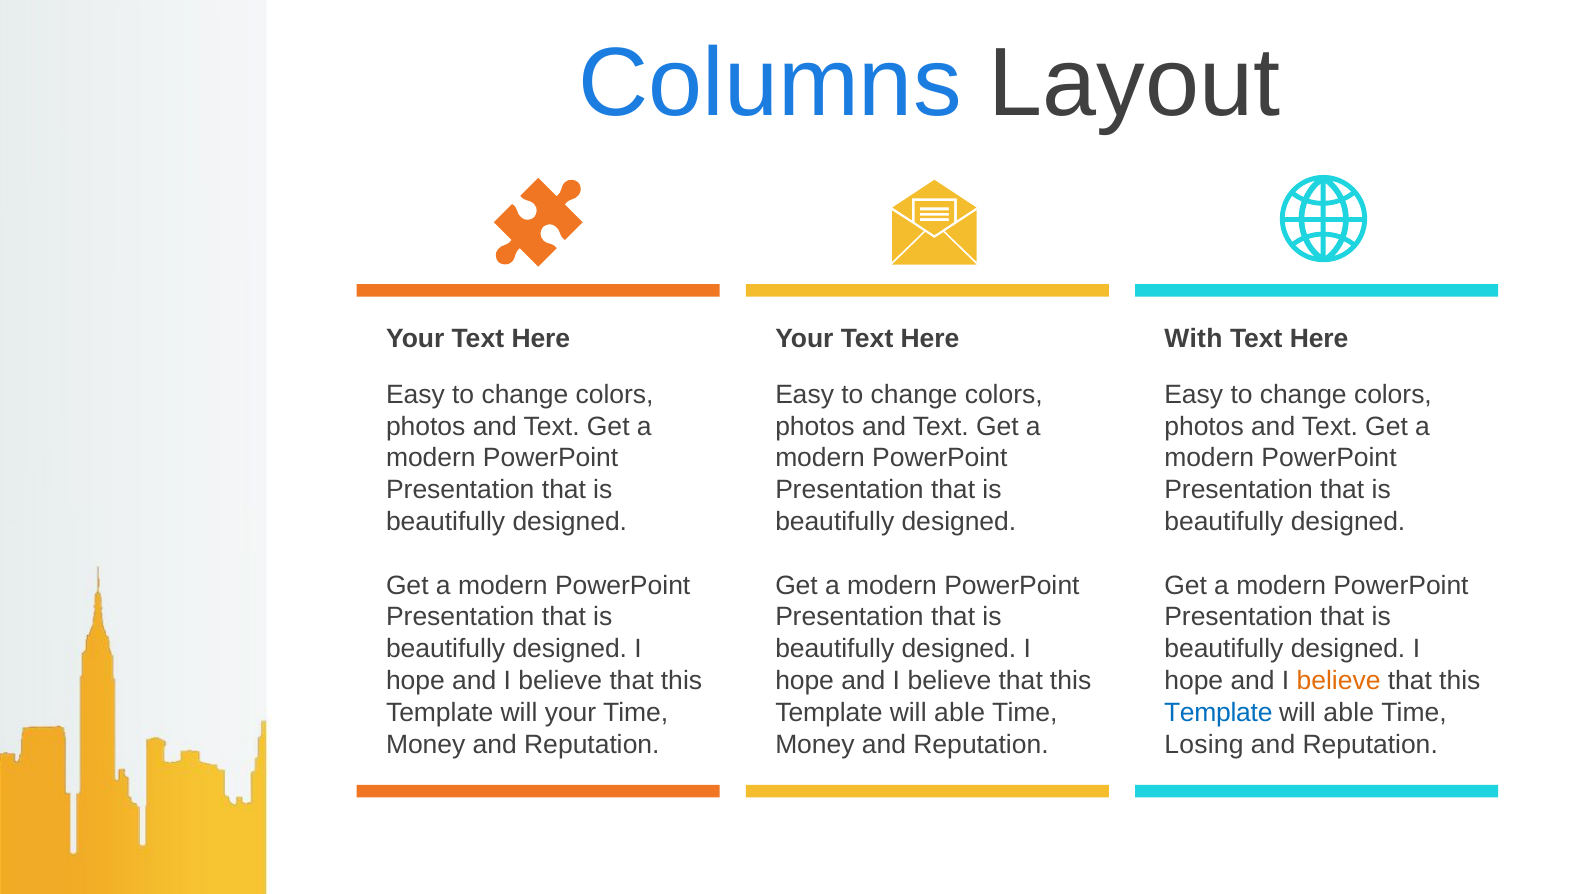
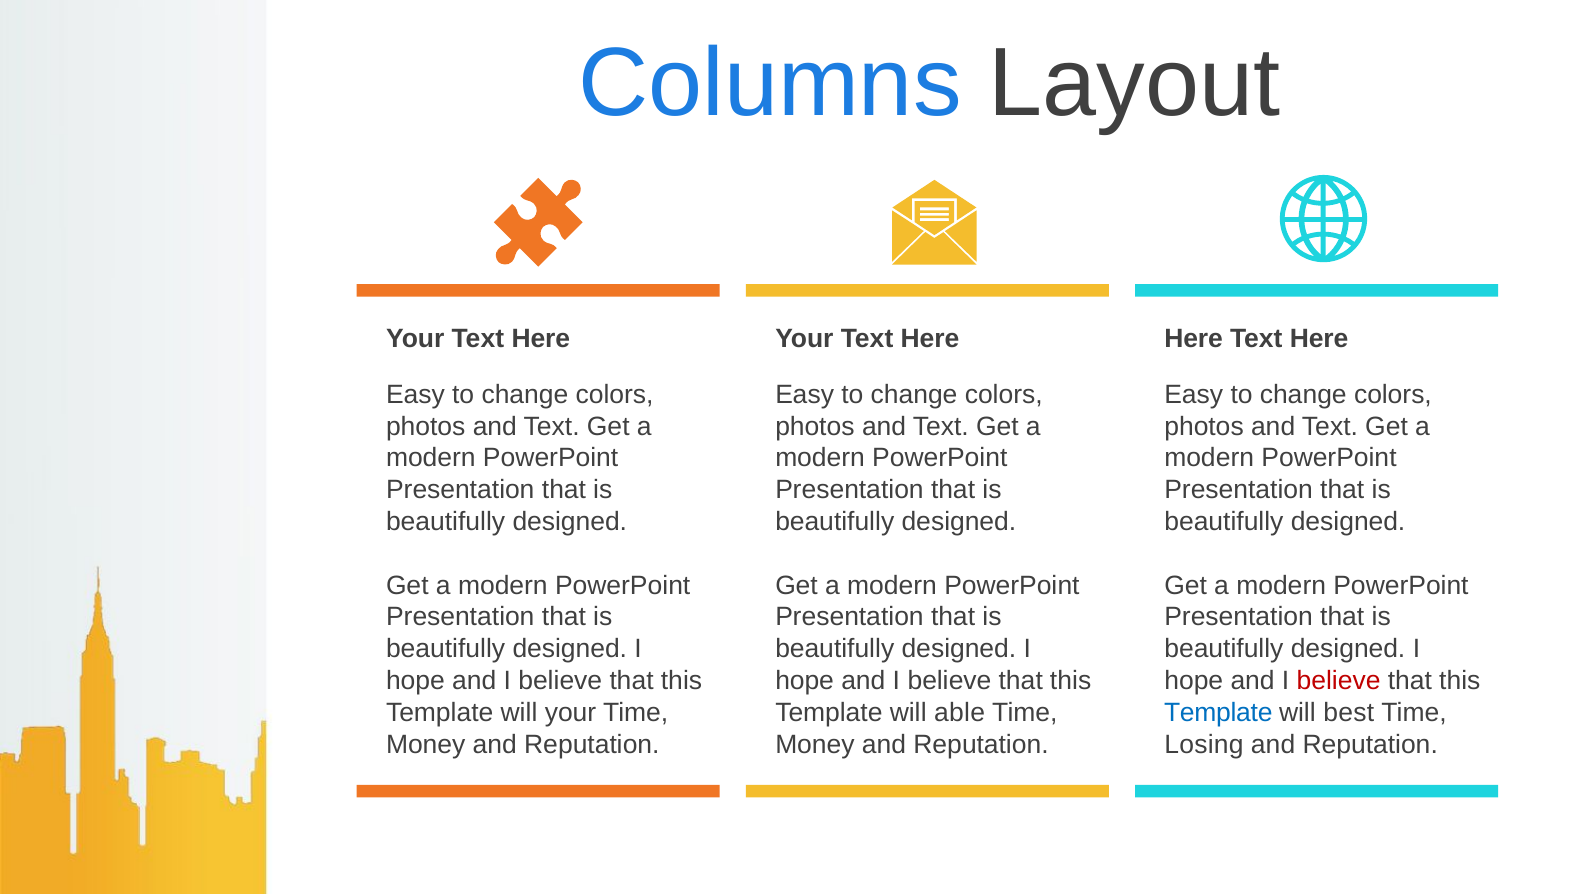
With at (1193, 339): With -> Here
believe at (1339, 681) colour: orange -> red
able at (1349, 713): able -> best
